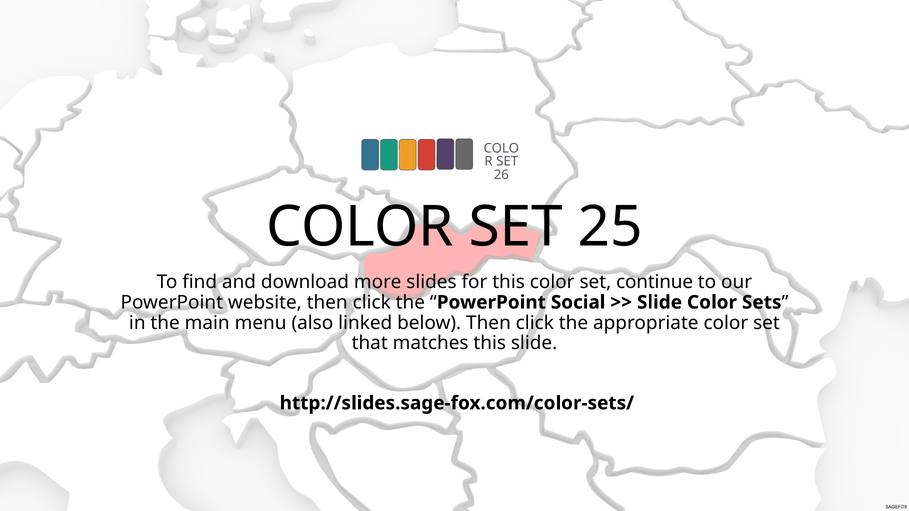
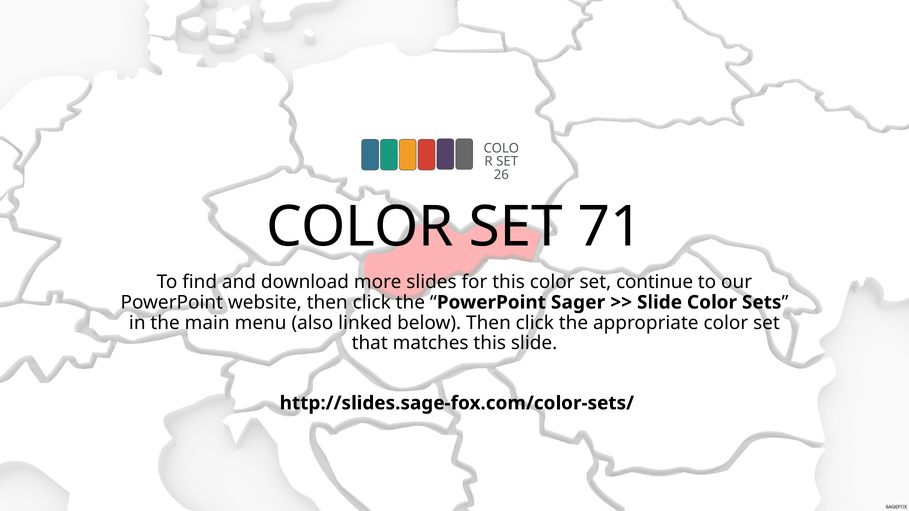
25: 25 -> 71
Social: Social -> Sager
